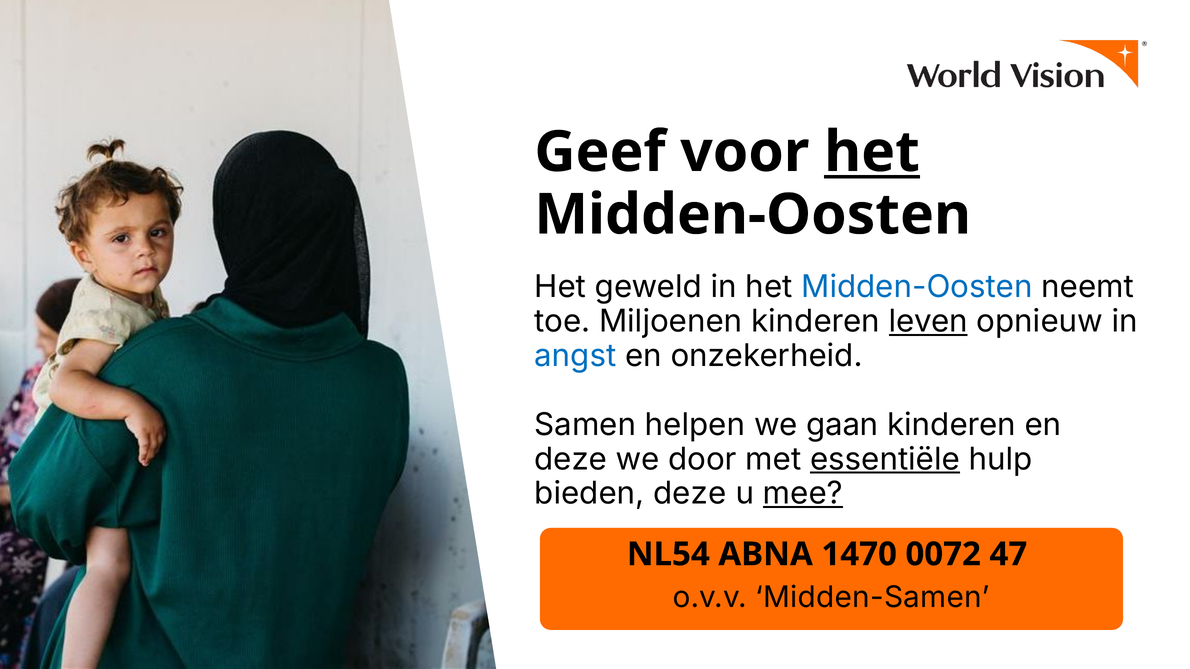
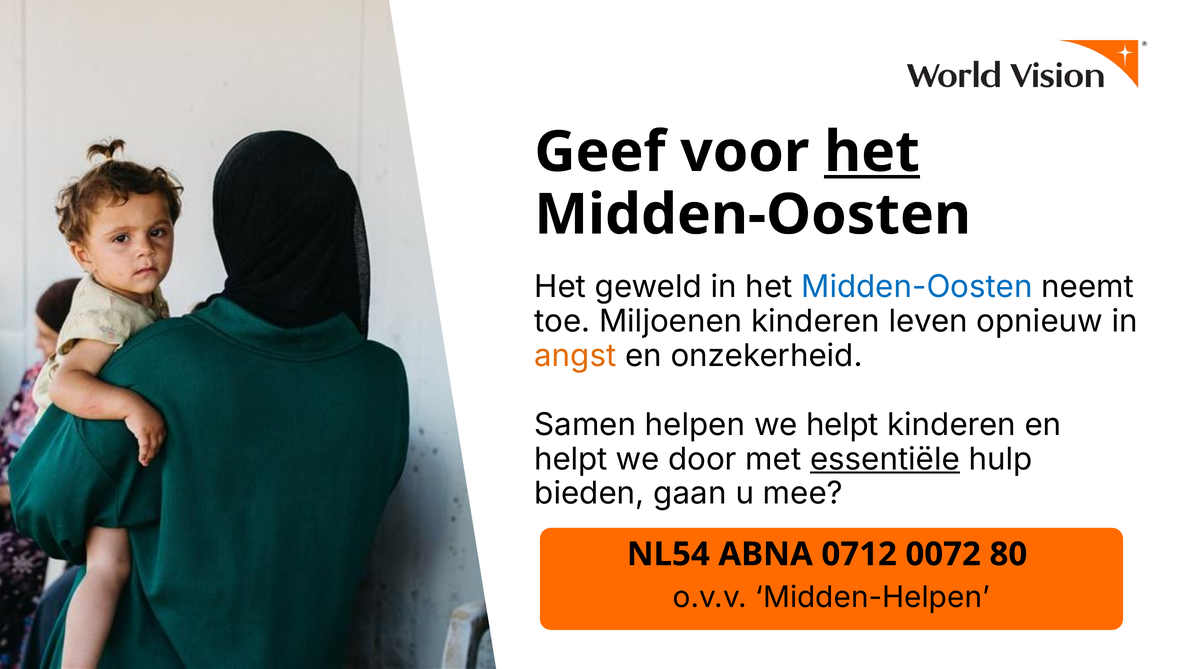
leven underline: present -> none
angst colour: blue -> orange
we gaan: gaan -> helpt
deze at (571, 459): deze -> helpt
bieden deze: deze -> gaan
mee underline: present -> none
1470: 1470 -> 0712
47: 47 -> 80
Midden-Samen: Midden-Samen -> Midden-Helpen
